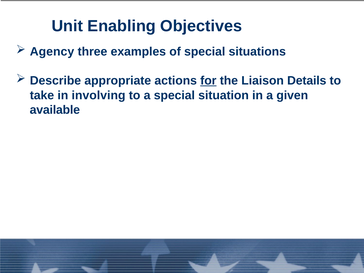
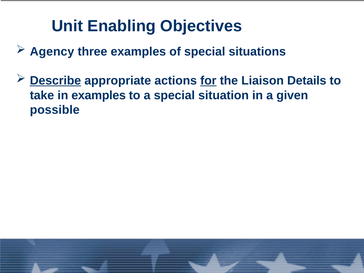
Describe underline: none -> present
in involving: involving -> examples
available: available -> possible
